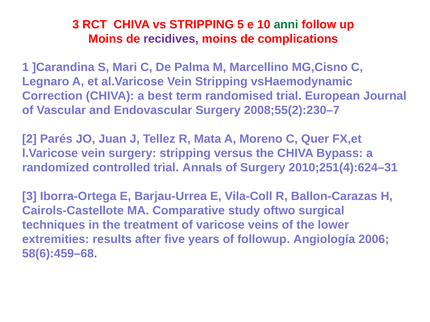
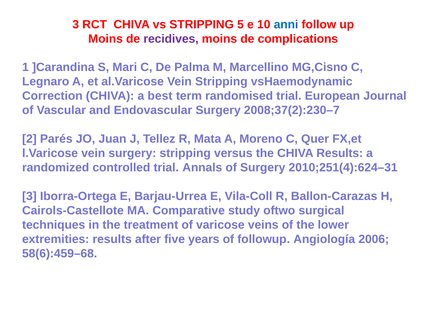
anni colour: green -> blue
2008;55(2):230–7: 2008;55(2):230–7 -> 2008;37(2):230–7
CHIVA Bypass: Bypass -> Results
